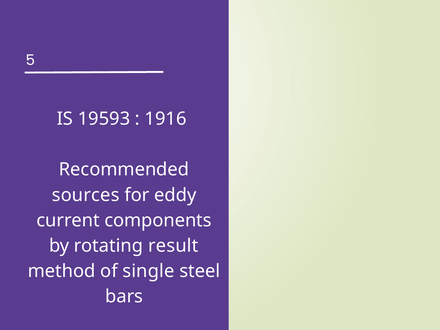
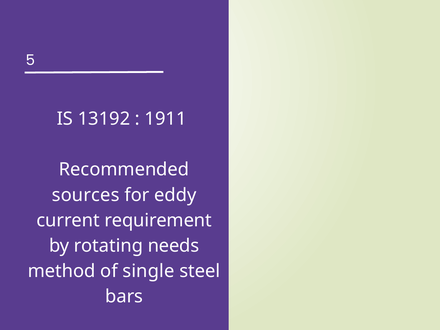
19593: 19593 -> 13192
1916: 1916 -> 1911
components: components -> requirement
result: result -> needs
